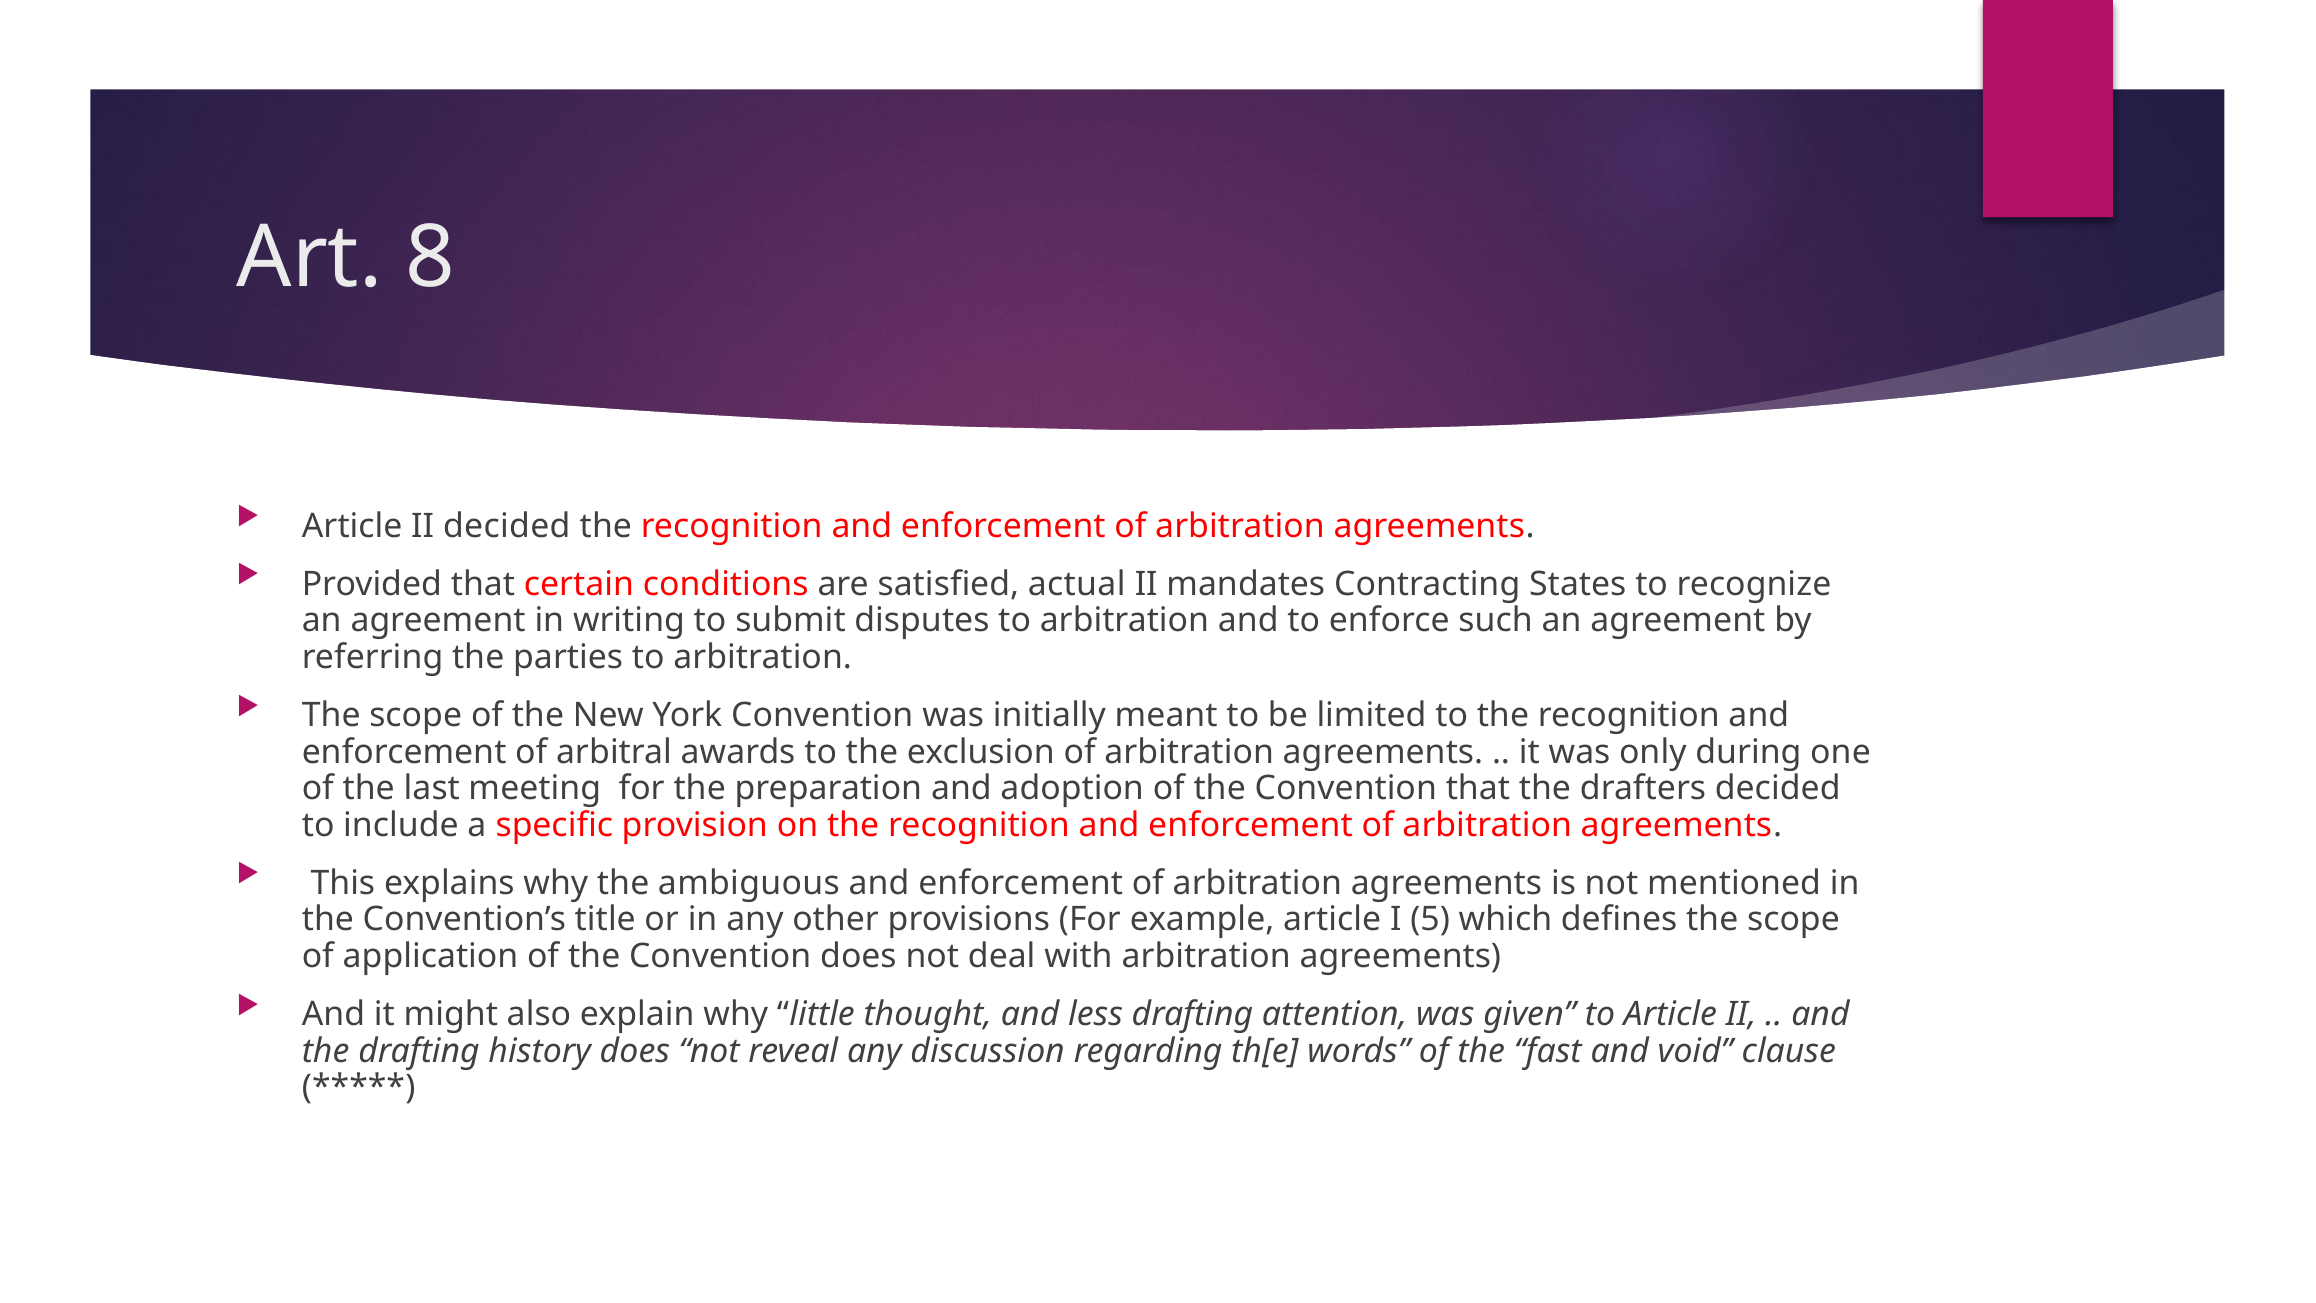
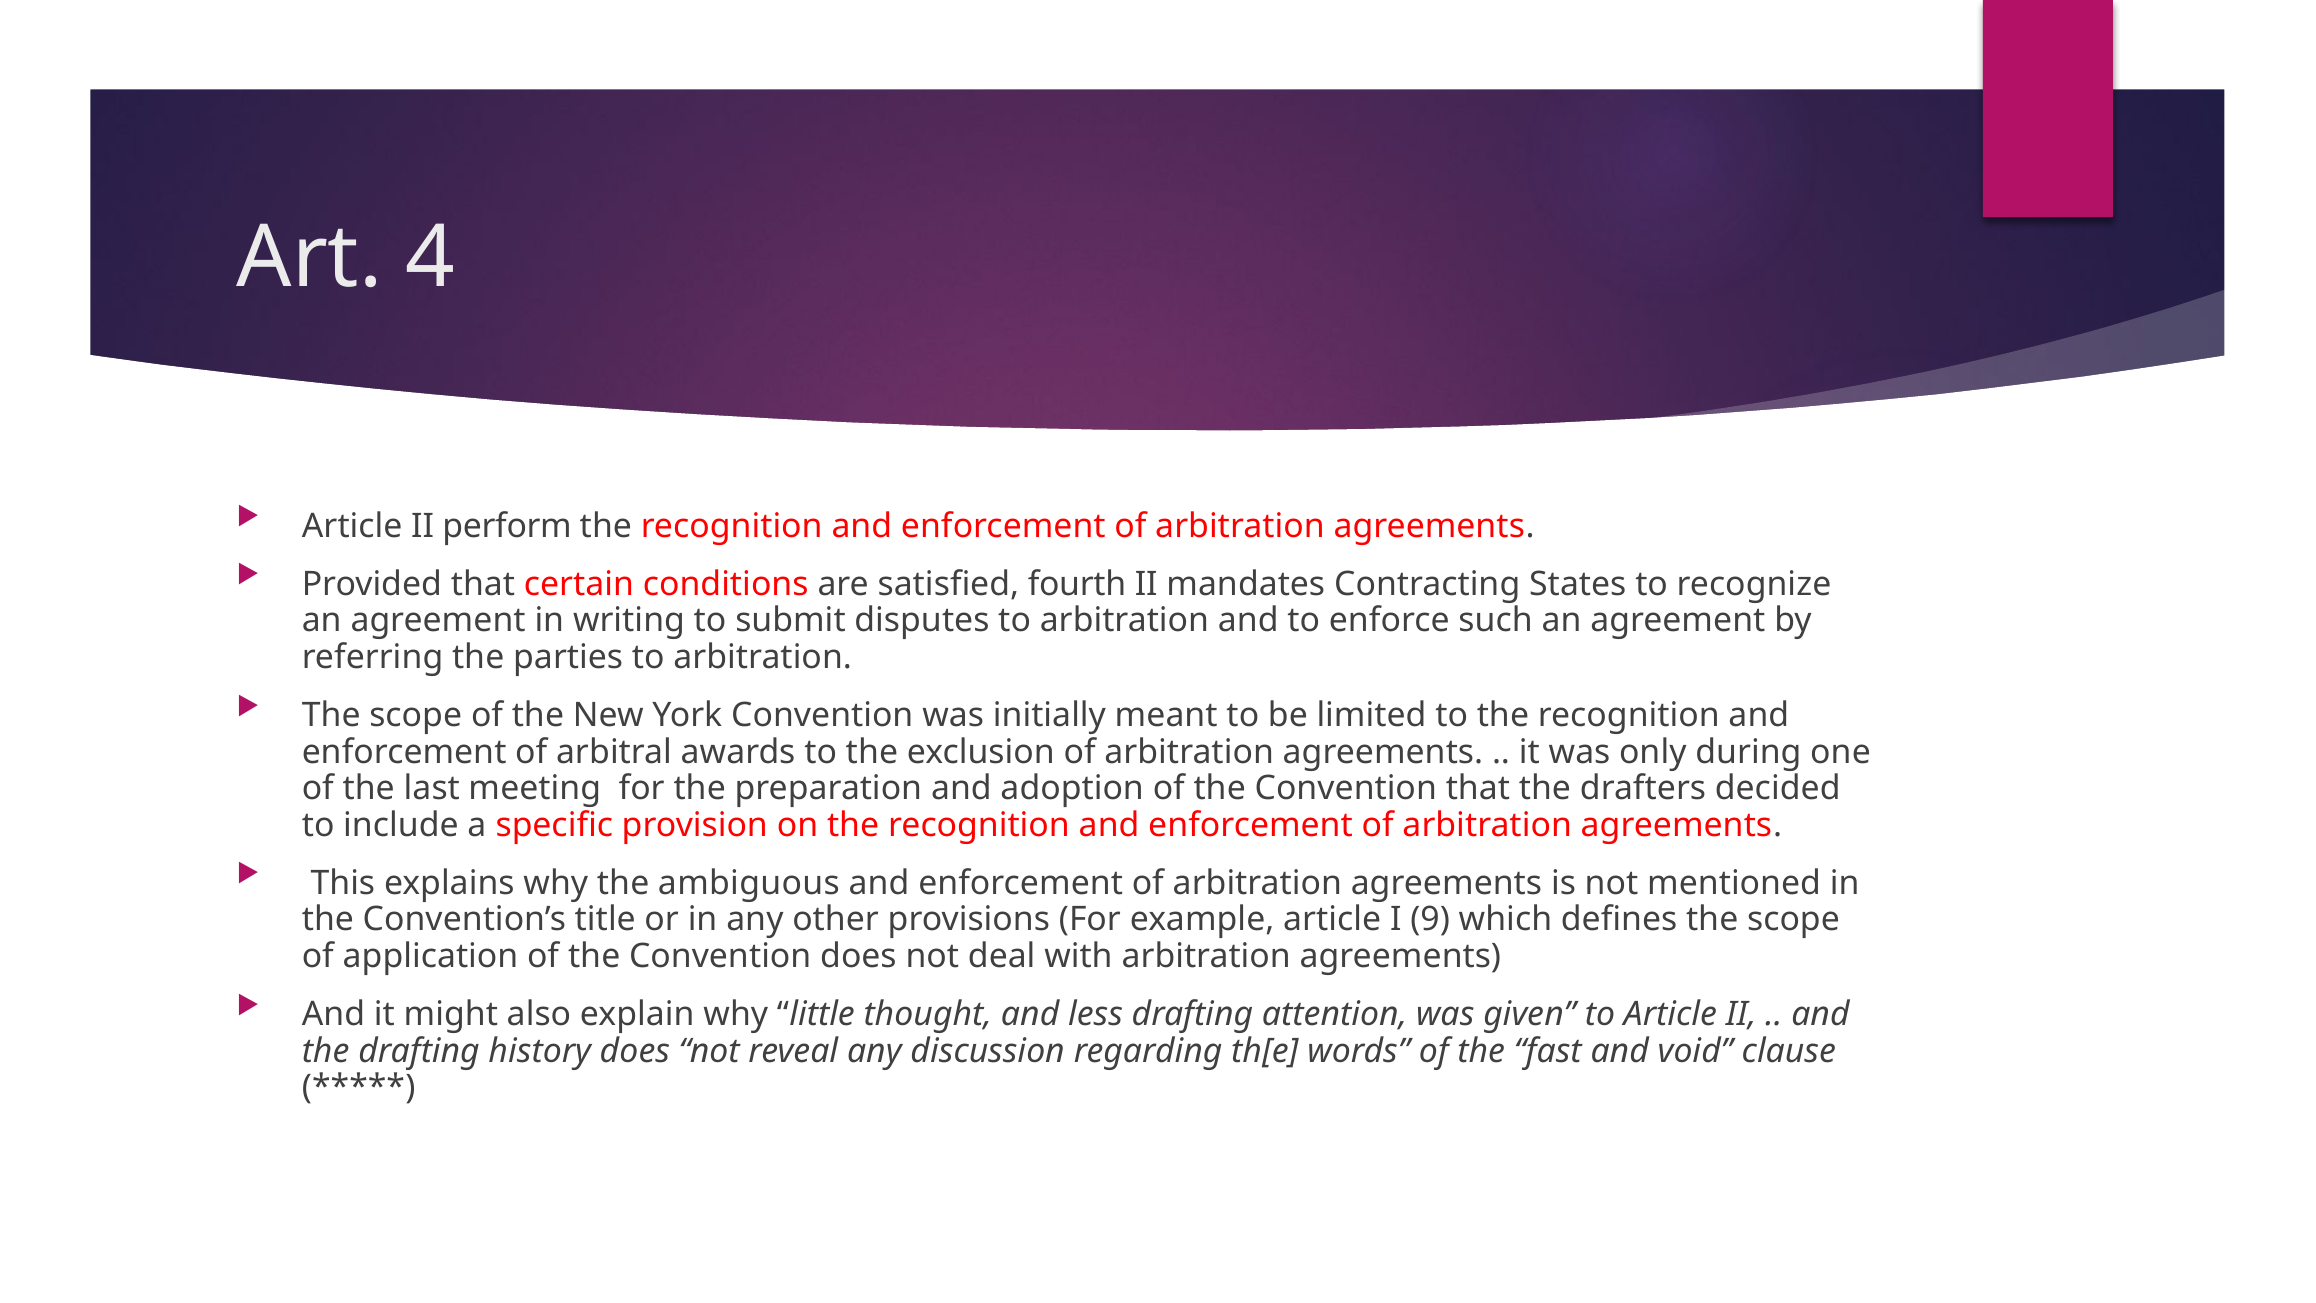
8: 8 -> 4
II decided: decided -> perform
actual: actual -> fourth
5: 5 -> 9
